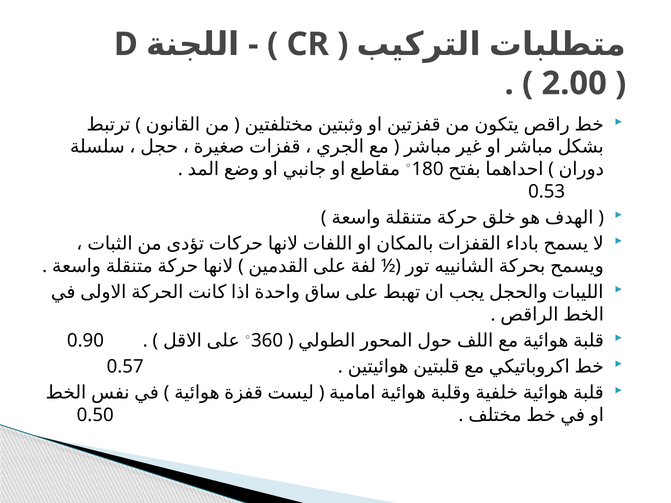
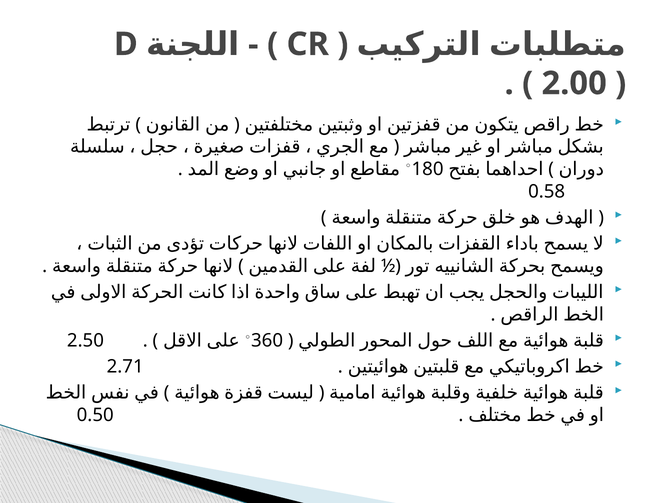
0.53: 0.53 -> 0.58
0.90: 0.90 -> 2.50
0.57: 0.57 -> 2.71
